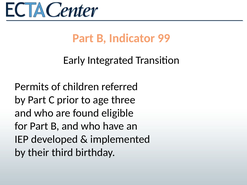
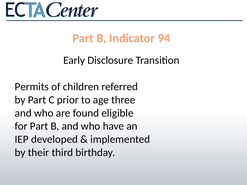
99: 99 -> 94
Integrated: Integrated -> Disclosure
